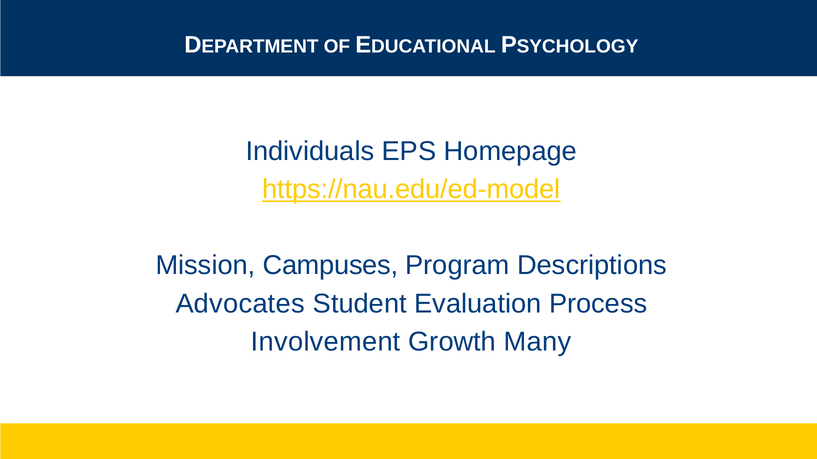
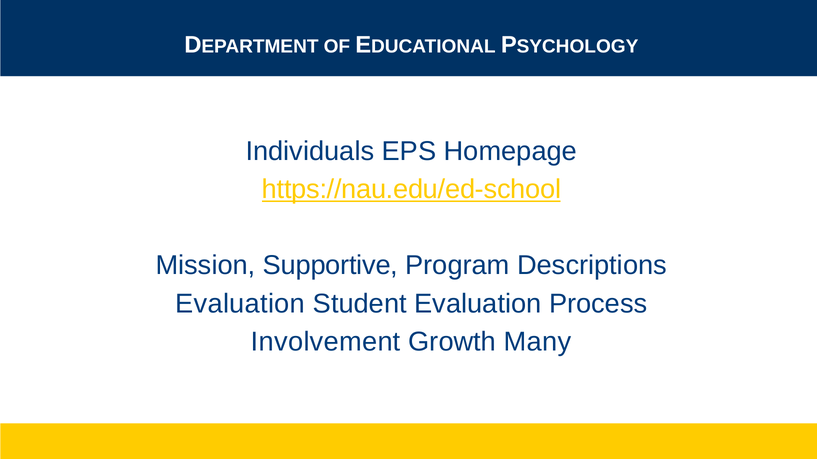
https://nau.edu/ed-model: https://nau.edu/ed-model -> https://nau.edu/ed-school
Campuses: Campuses -> Supportive
Advocates at (240, 304): Advocates -> Evaluation
